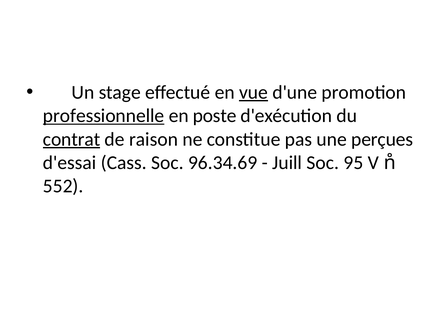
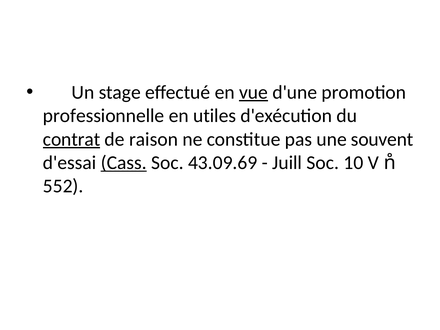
professionnelle underline: present -> none
poste: poste -> utiles
perçues: perçues -> souvent
Cass underline: none -> present
96.34.69: 96.34.69 -> 43.09.69
95: 95 -> 10
